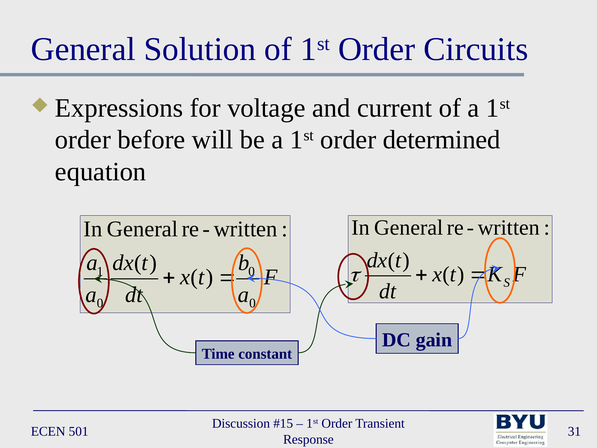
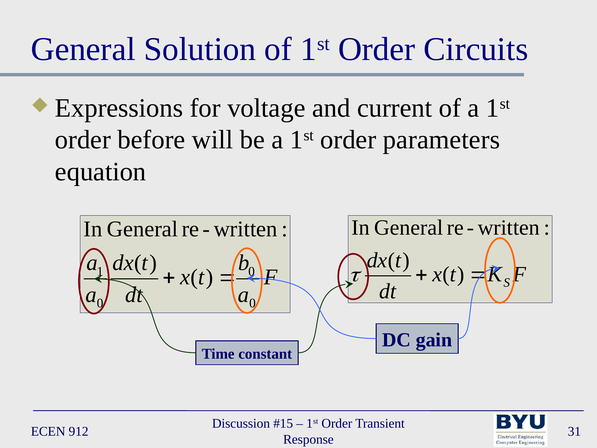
determined: determined -> parameters
501: 501 -> 912
